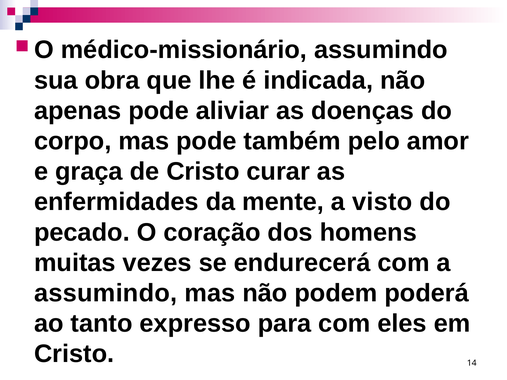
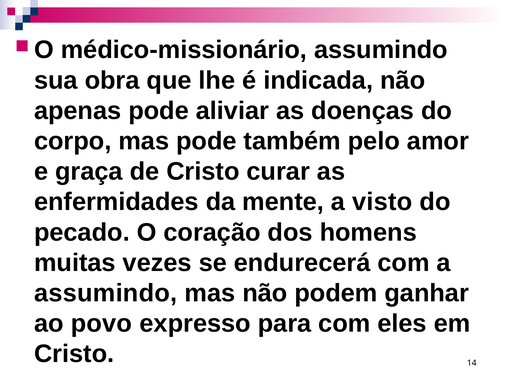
poderá: poderá -> ganhar
tanto: tanto -> povo
